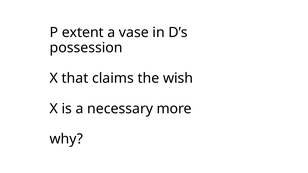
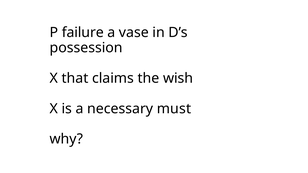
extent: extent -> failure
more: more -> must
